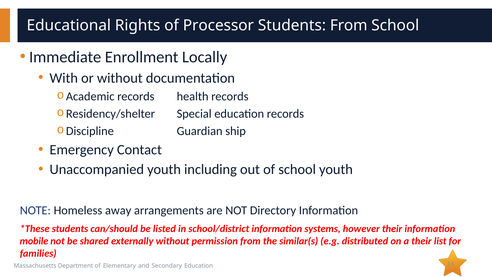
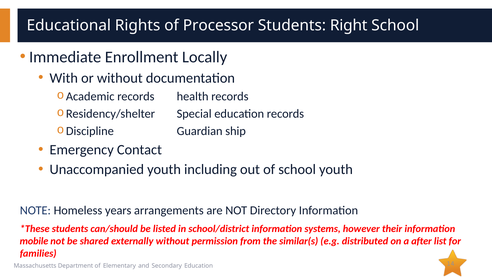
Students From: From -> Right
away: away -> years
a their: their -> after
